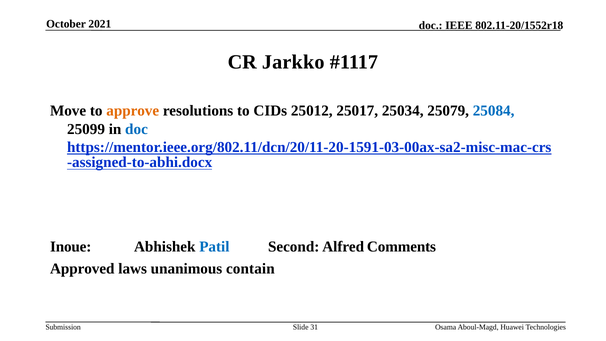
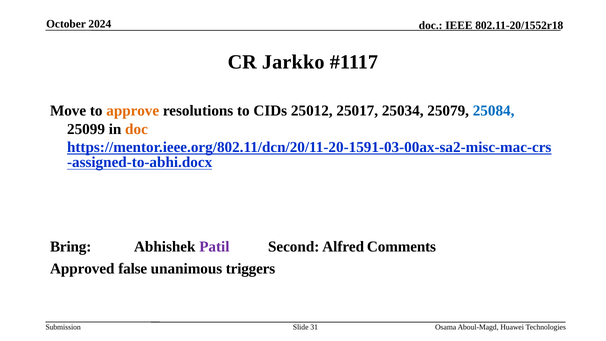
2021: 2021 -> 2024
doc at (136, 129) colour: blue -> orange
Inoue: Inoue -> Bring
Patil colour: blue -> purple
laws: laws -> false
contain: contain -> triggers
